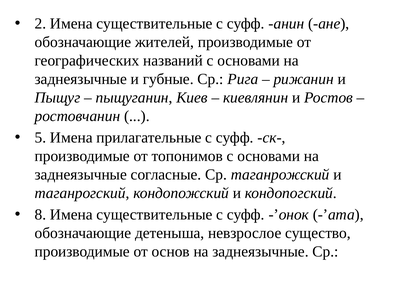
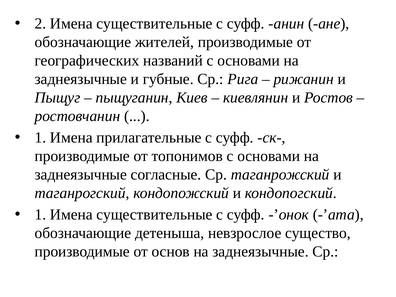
5 at (40, 138): 5 -> 1
8 at (40, 215): 8 -> 1
